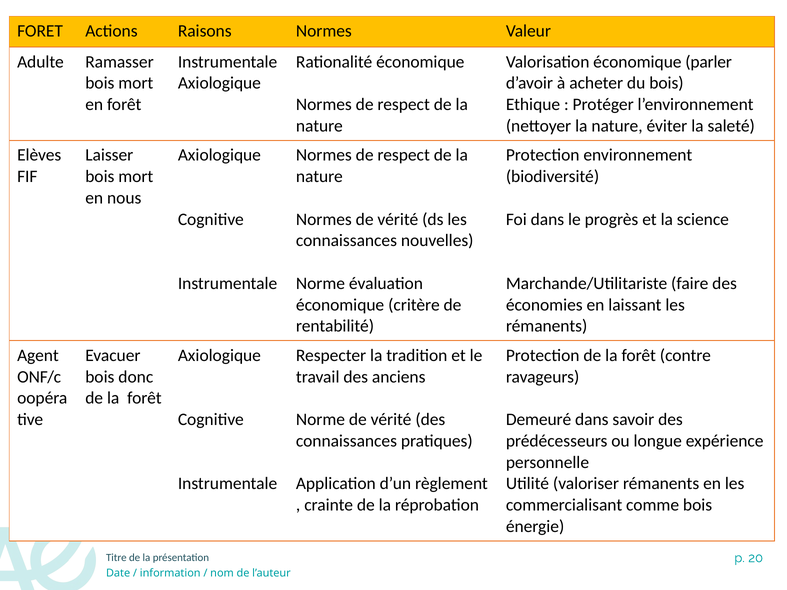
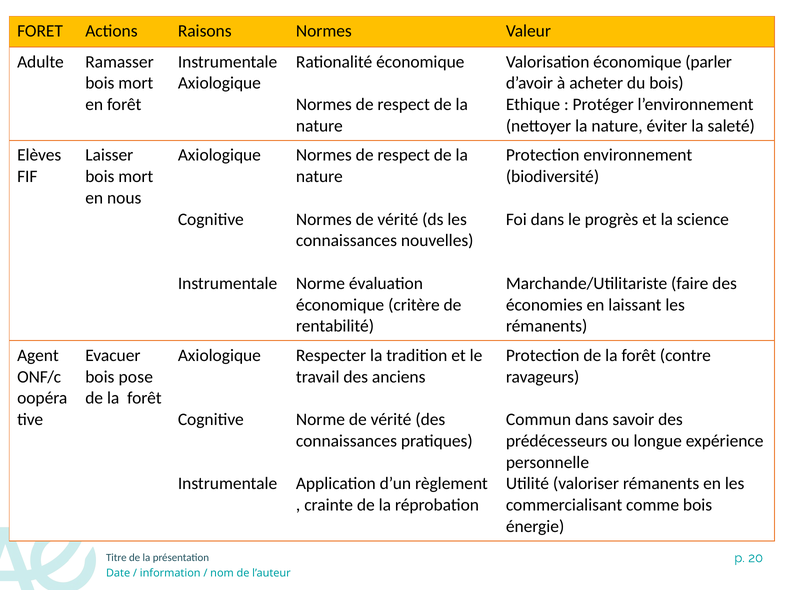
donc: donc -> pose
Demeuré: Demeuré -> Commun
